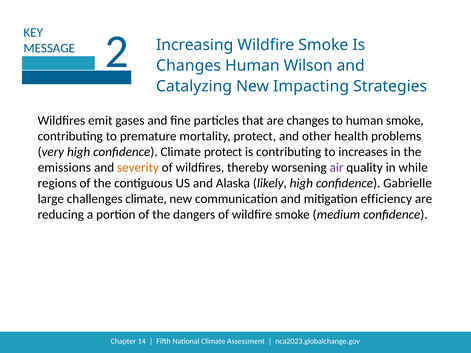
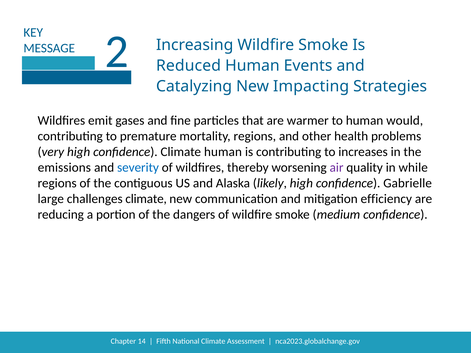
Changes at (189, 66): Changes -> Reduced
Wilson: Wilson -> Events
are changes: changes -> warmer
human smoke: smoke -> would
mortality protect: protect -> regions
Climate protect: protect -> human
severity colour: orange -> blue
